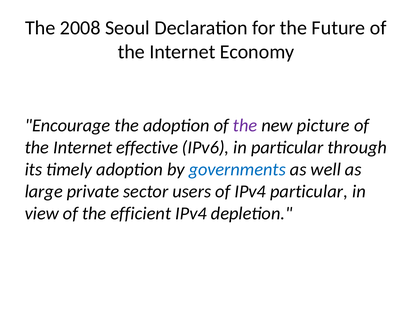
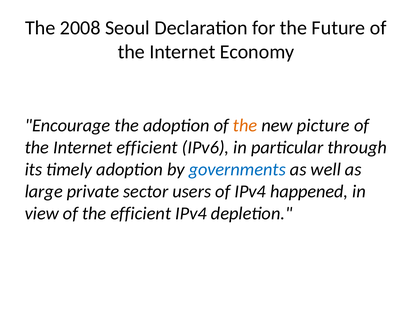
the at (245, 125) colour: purple -> orange
Internet effective: effective -> efficient
IPv4 particular: particular -> happened
